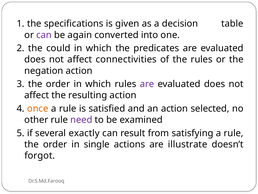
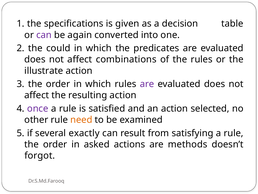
connectivities: connectivities -> combinations
negation: negation -> illustrate
once colour: orange -> purple
need colour: purple -> orange
single: single -> asked
illustrate: illustrate -> methods
